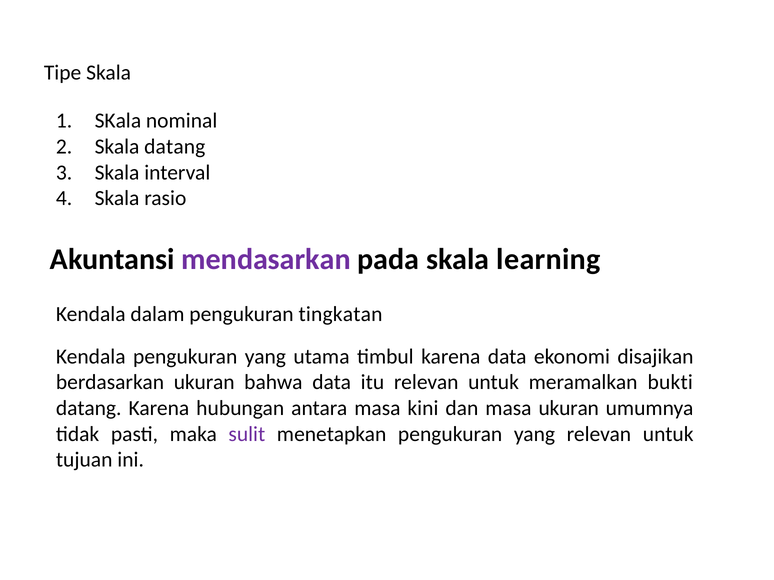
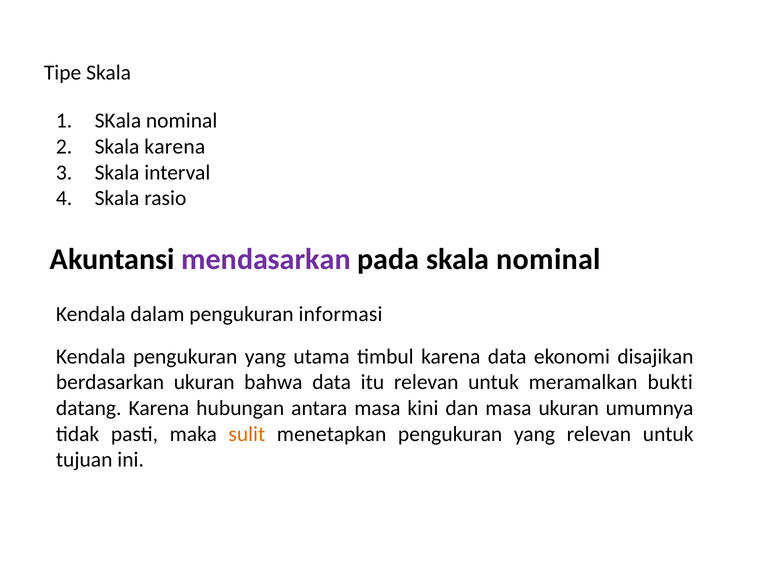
Skala datang: datang -> karena
pada skala learning: learning -> nominal
tingkatan: tingkatan -> informasi
sulit colour: purple -> orange
